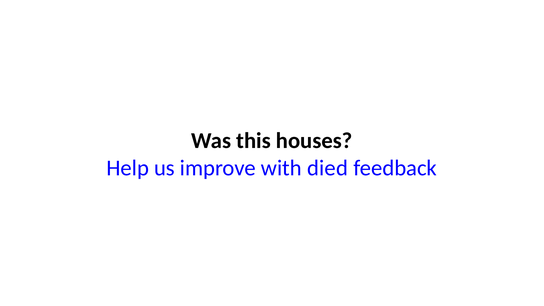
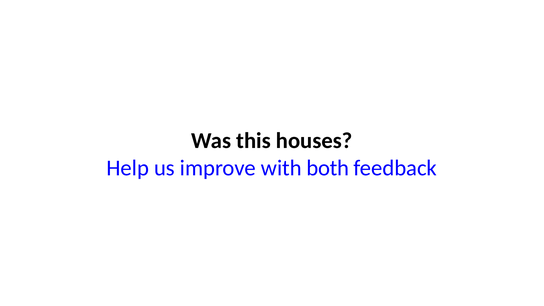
died: died -> both
